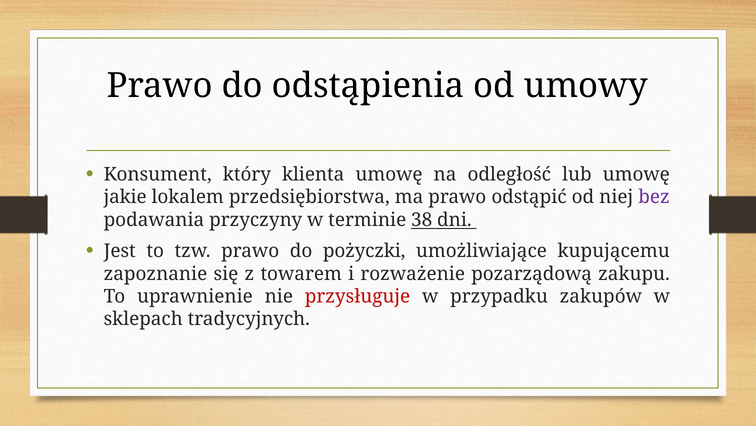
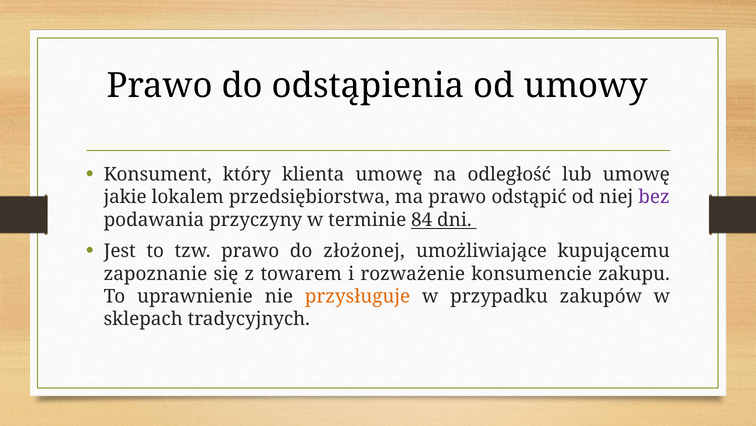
38: 38 -> 84
pożyczki: pożyczki -> złożonej
pozarządową: pozarządową -> konsumencie
przysługuje colour: red -> orange
